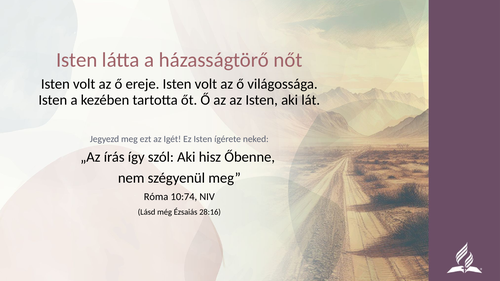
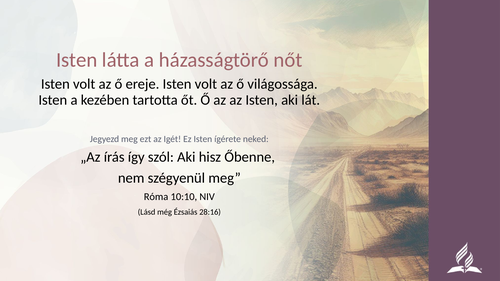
10:74: 10:74 -> 10:10
